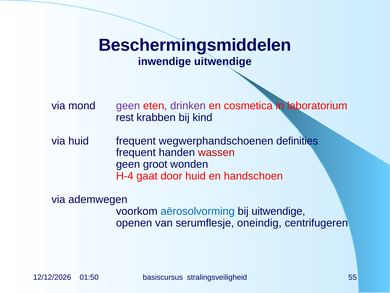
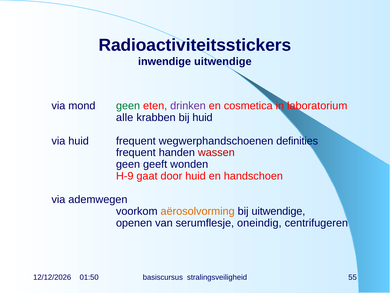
Beschermingsmiddelen: Beschermingsmiddelen -> Radioactiviteitsstickers
geen at (128, 106) colour: purple -> green
rest: rest -> alle
bij kind: kind -> huid
groot: groot -> geeft
H-4: H-4 -> H-9
aërosolvorming colour: blue -> orange
